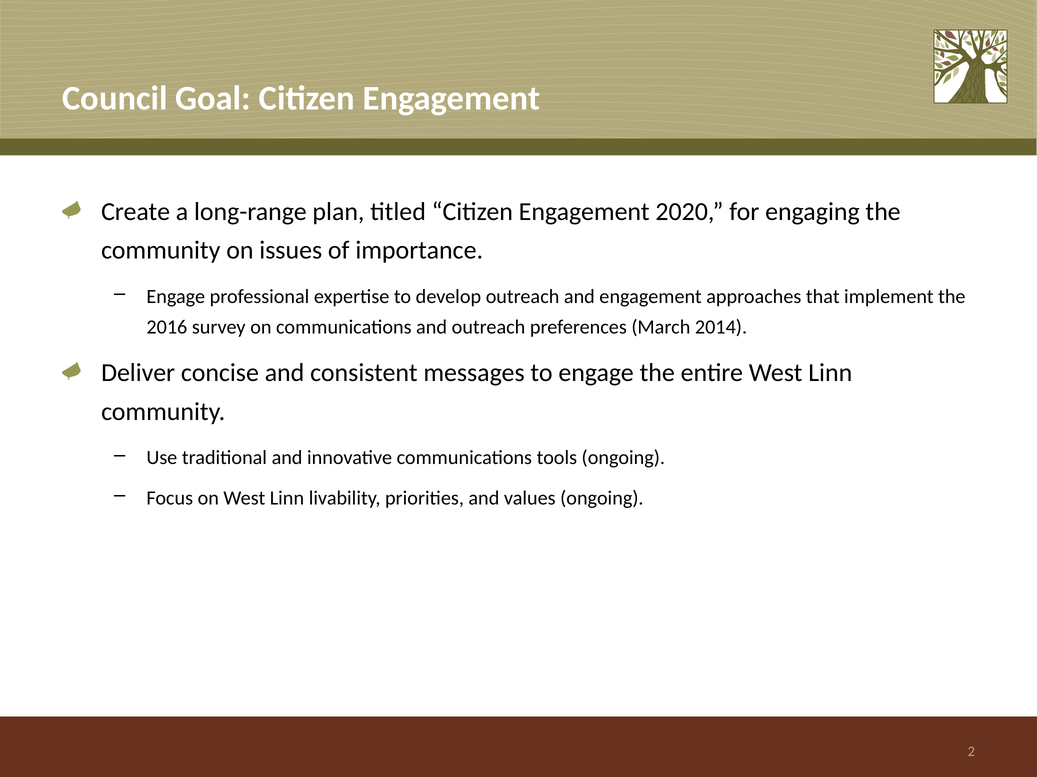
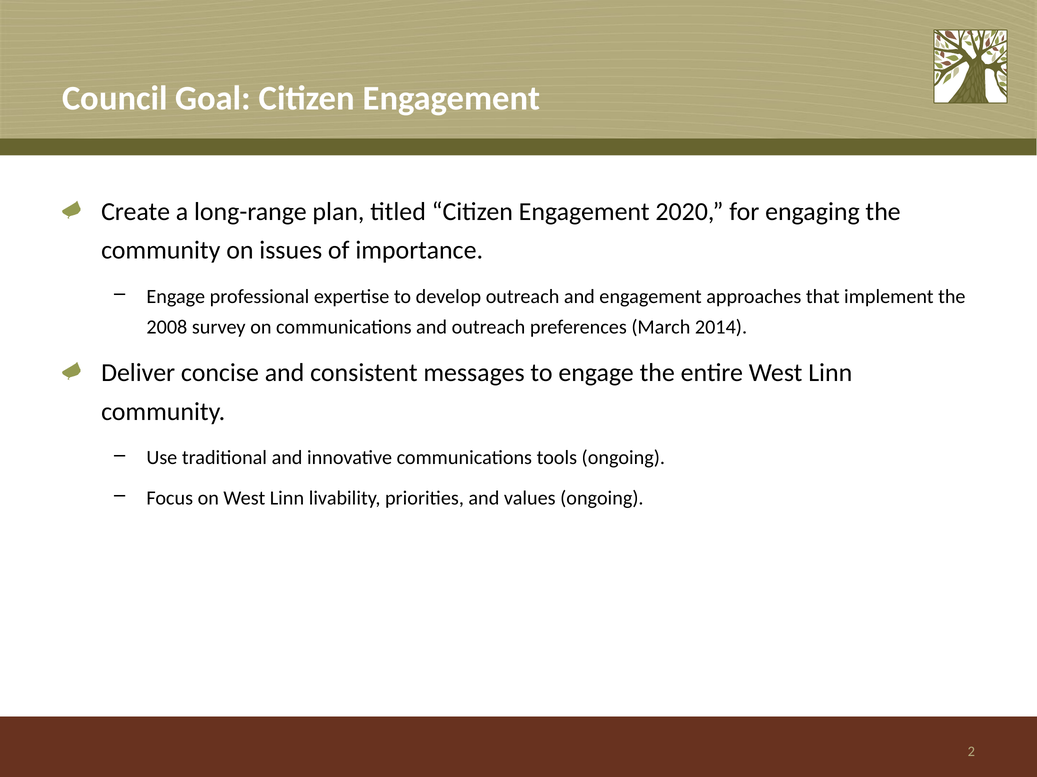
2016: 2016 -> 2008
